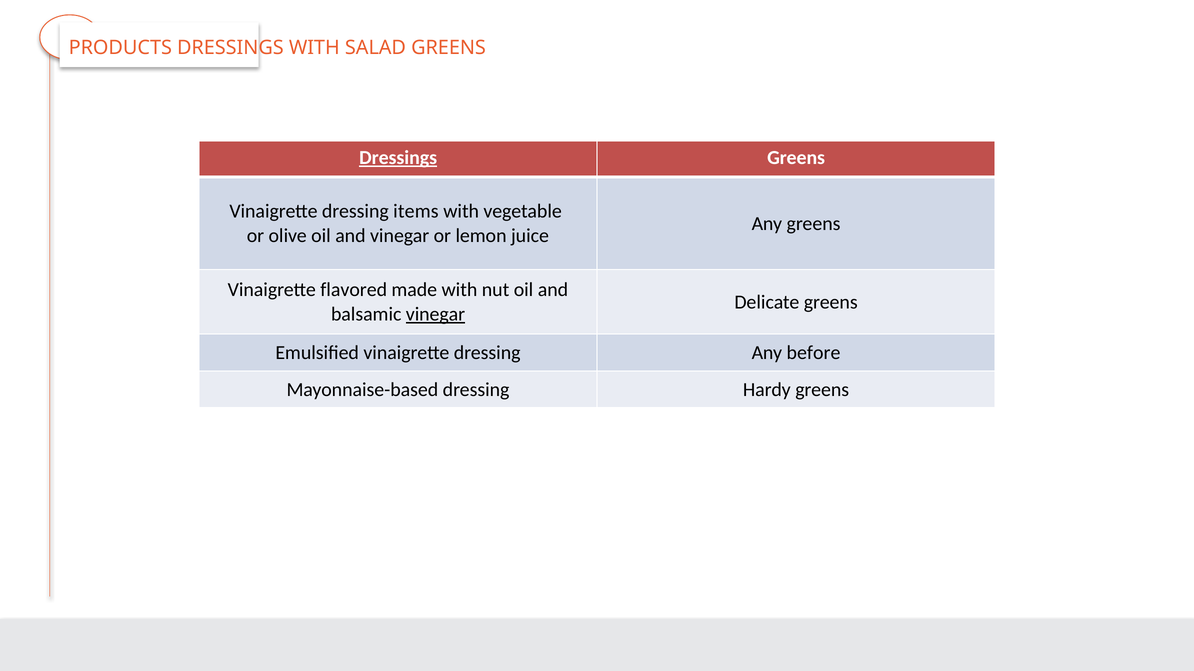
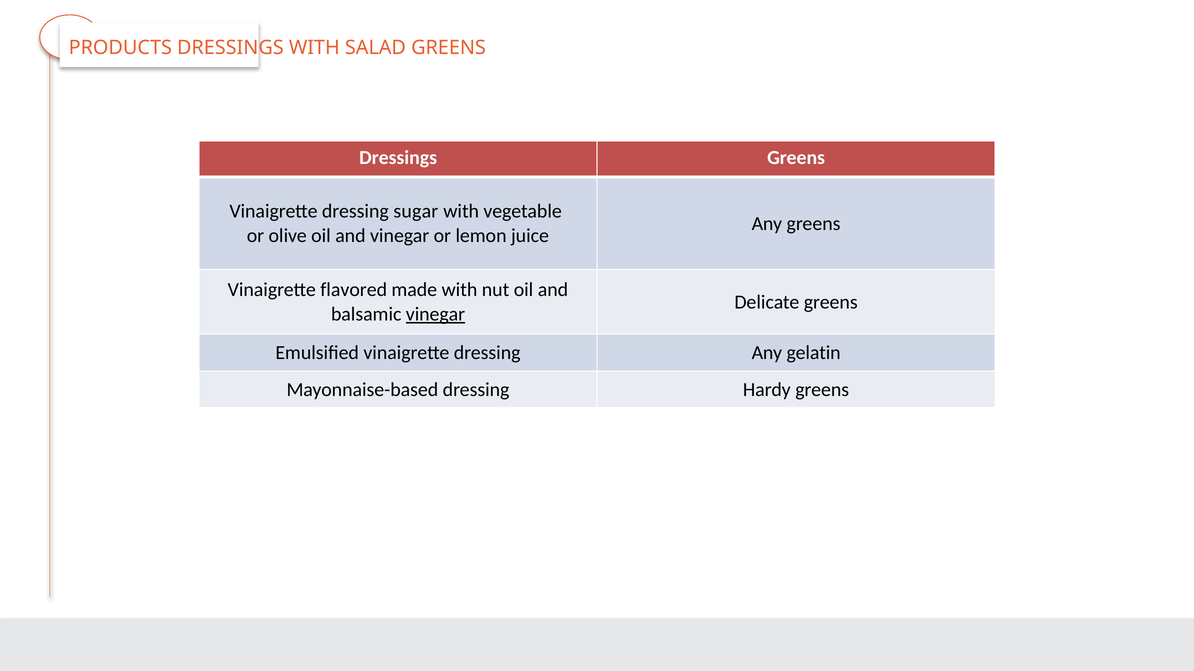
Dressings at (398, 158) underline: present -> none
items: items -> sugar
before: before -> gelatin
